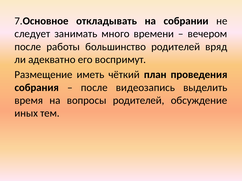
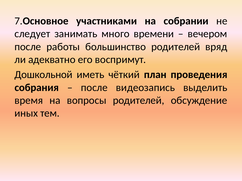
откладывать: откладывать -> участниками
Размещение: Размещение -> Дошкольной
